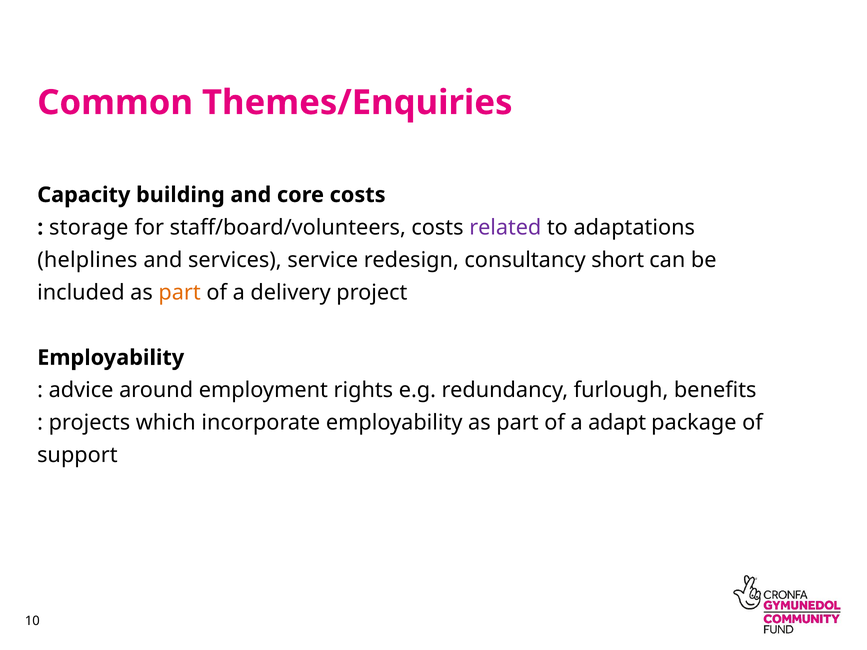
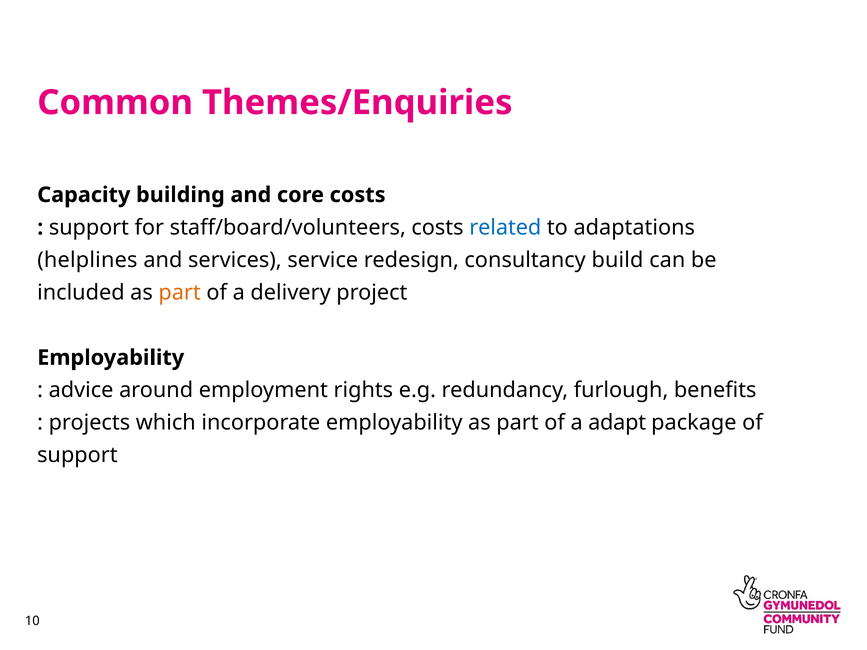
storage at (89, 228): storage -> support
related colour: purple -> blue
short: short -> build
